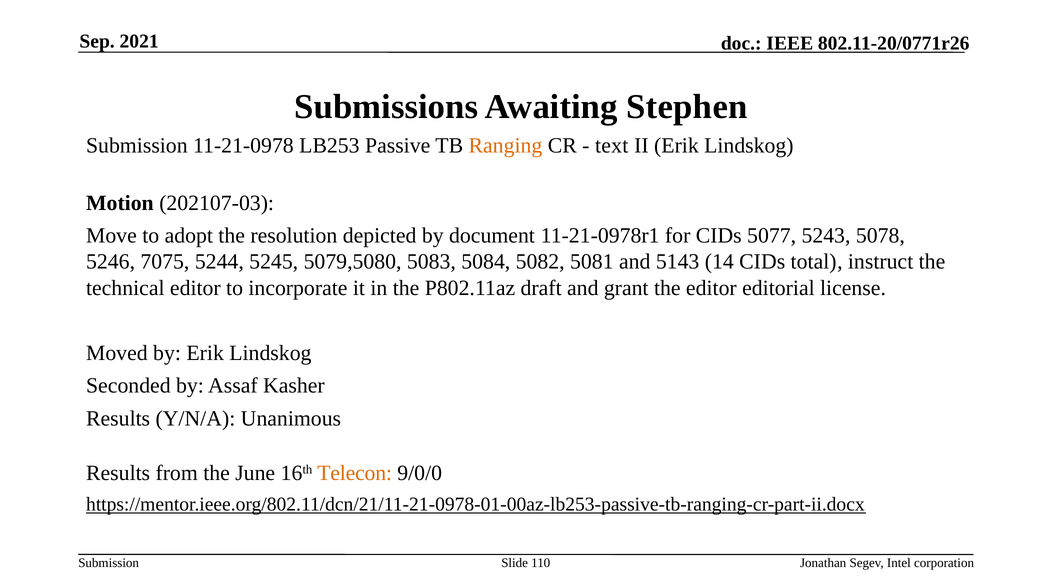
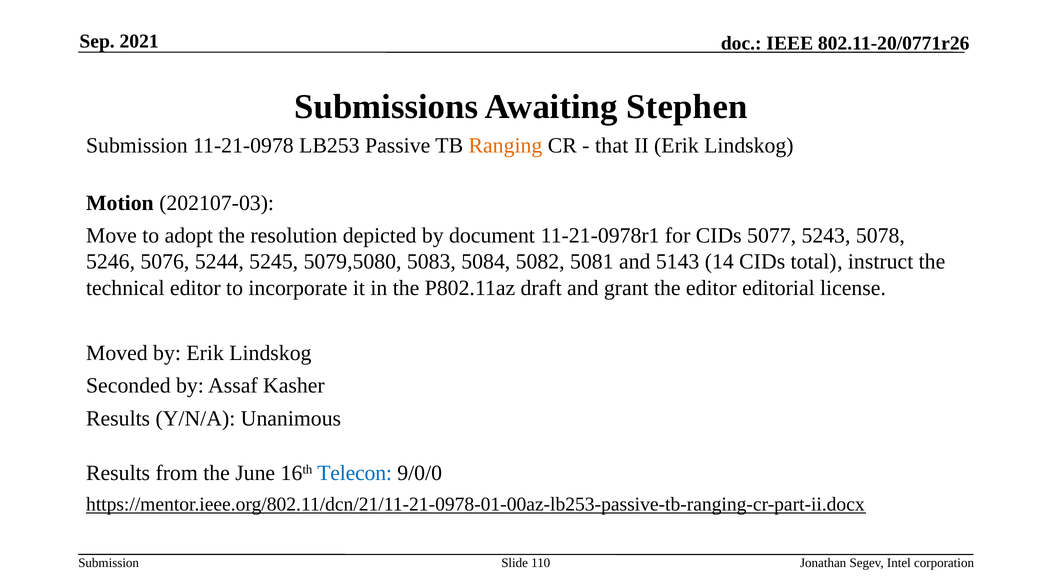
text: text -> that
7075: 7075 -> 5076
Telecon colour: orange -> blue
